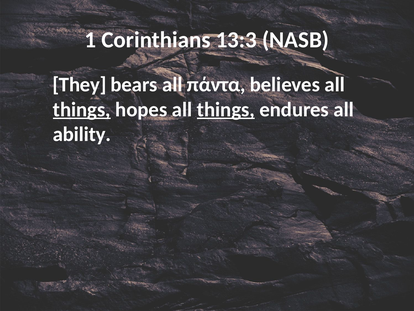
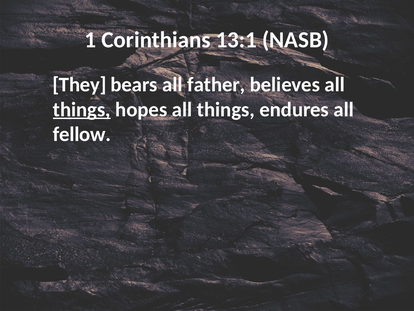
13:3: 13:3 -> 13:1
πάντα: πάντα -> father
things at (226, 109) underline: present -> none
ability: ability -> fellow
